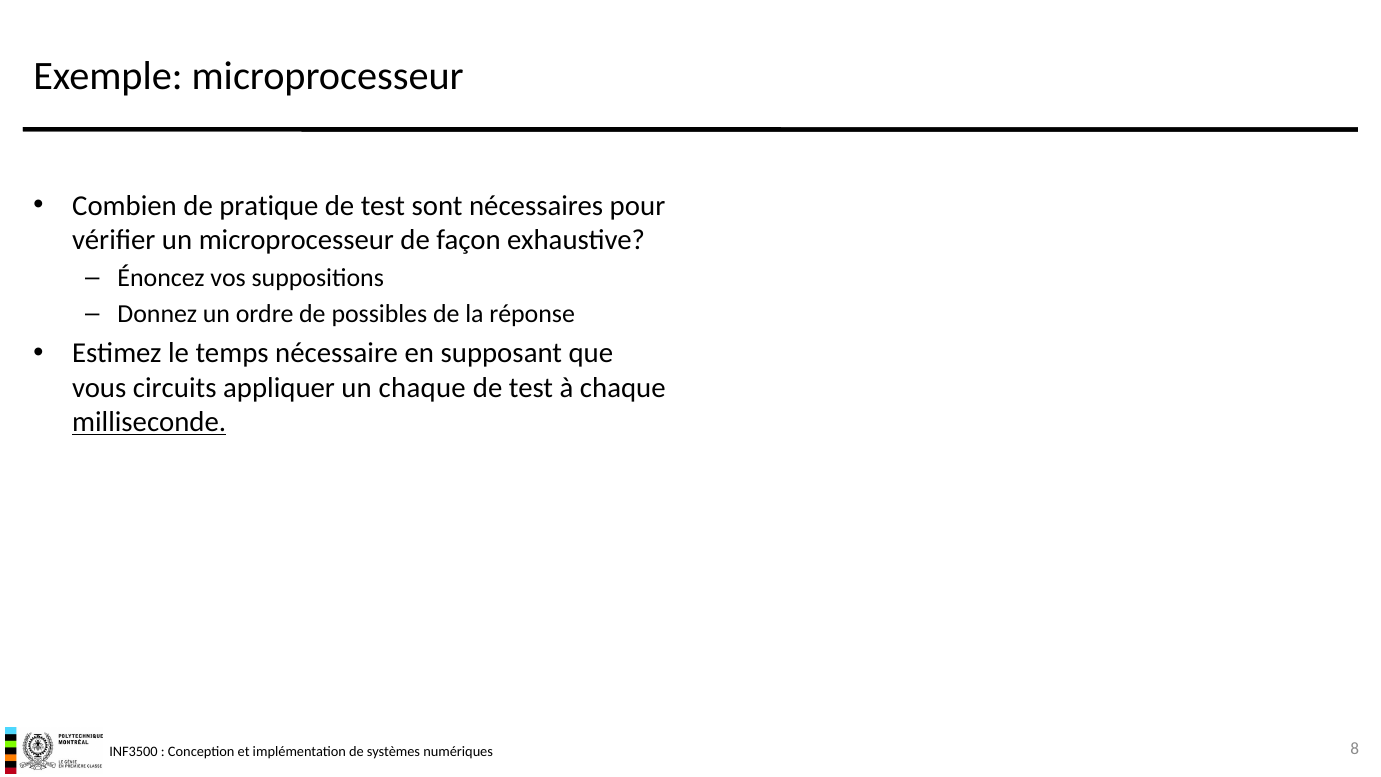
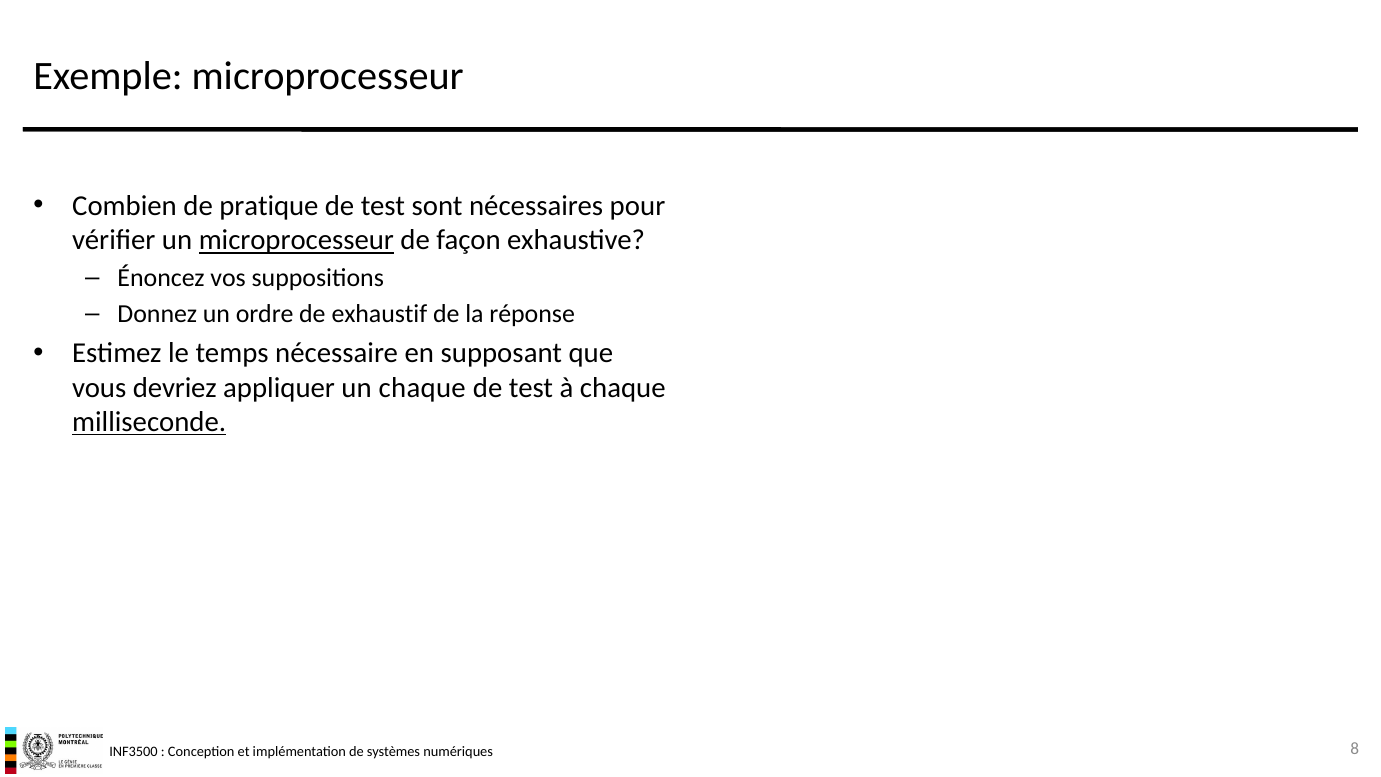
microprocesseur at (296, 240) underline: none -> present
possibles: possibles -> exhaustif
circuits: circuits -> devriez
